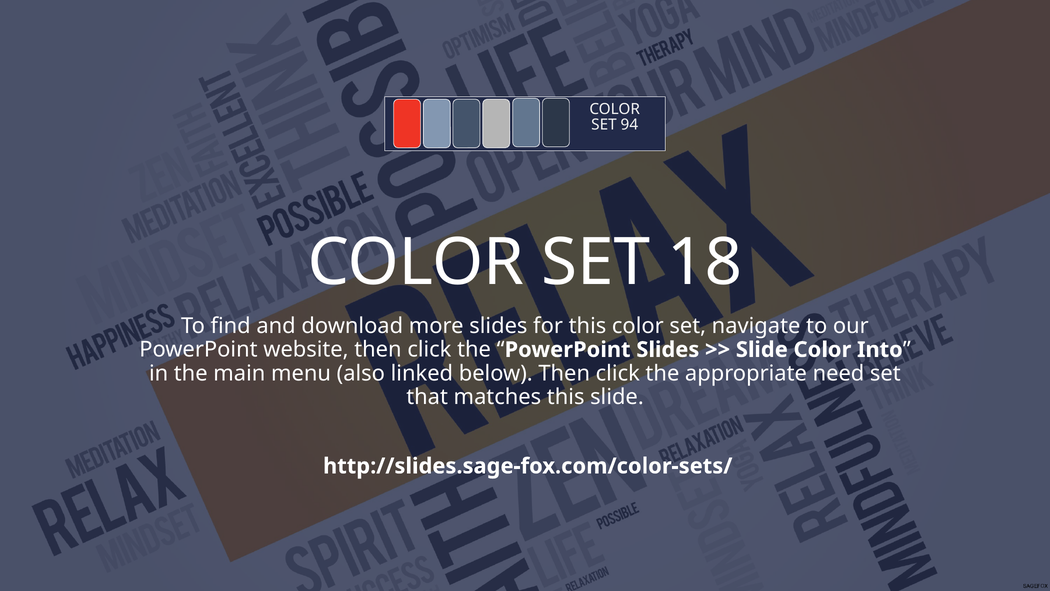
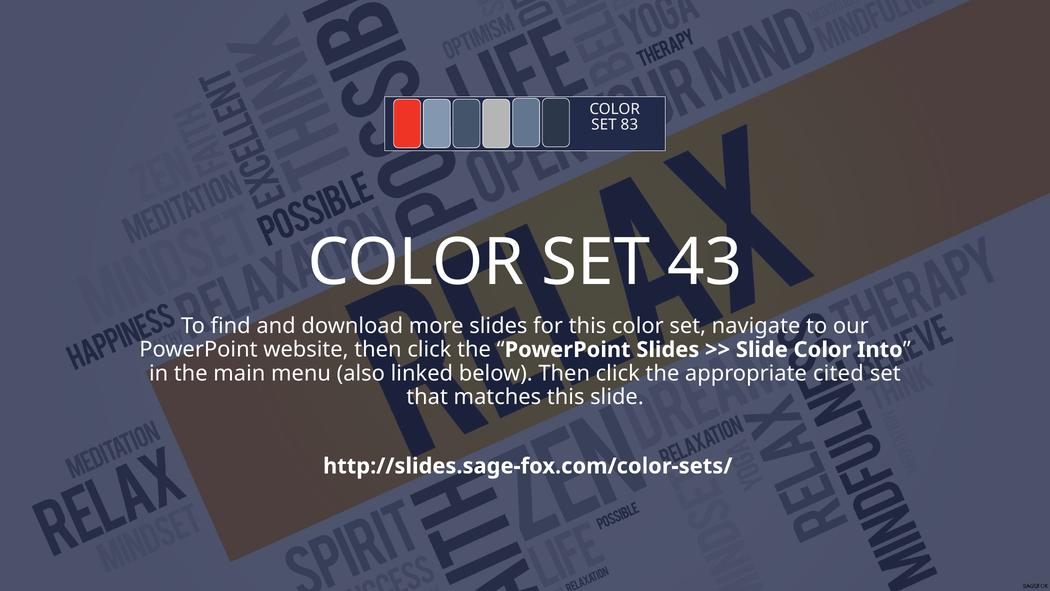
94: 94 -> 83
18: 18 -> 43
need: need -> cited
